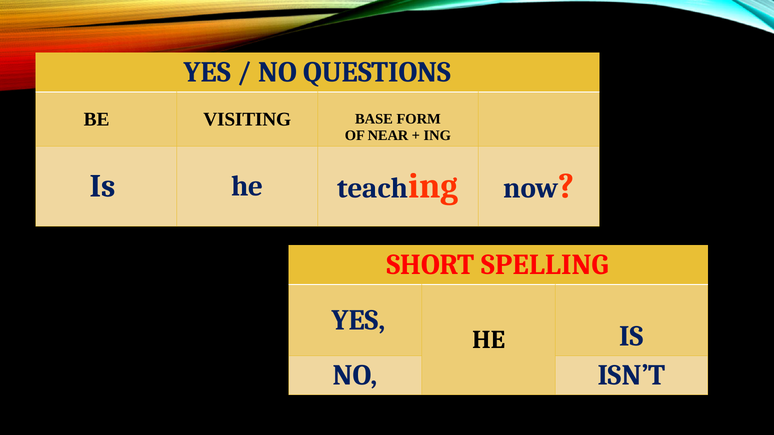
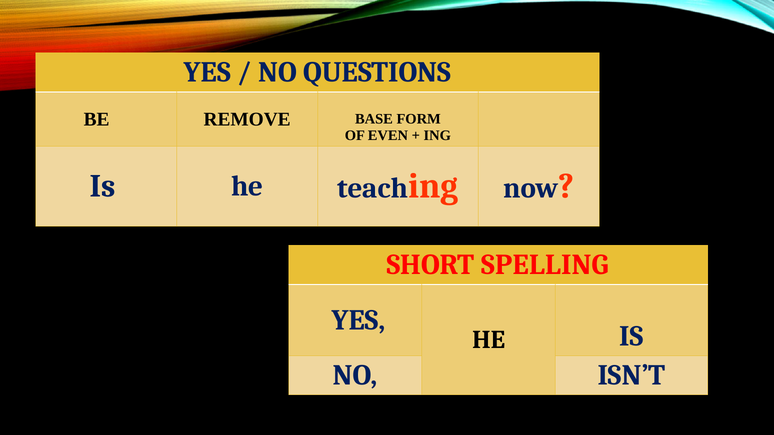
VISITING: VISITING -> REMOVE
NEAR: NEAR -> EVEN
